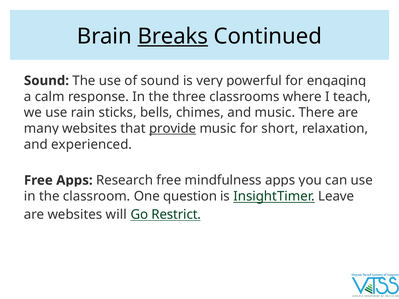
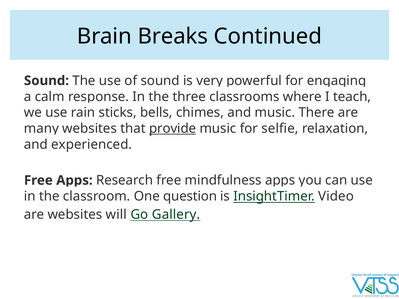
Breaks underline: present -> none
short: short -> selfie
Leave: Leave -> Video
Restrict: Restrict -> Gallery
